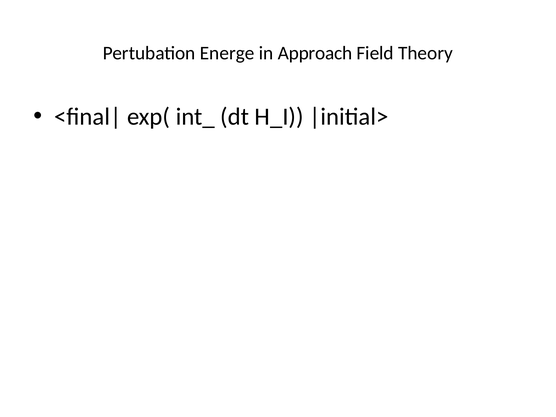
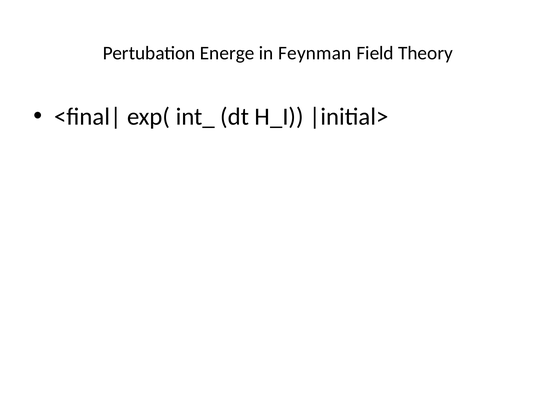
Approach: Approach -> Feynman
